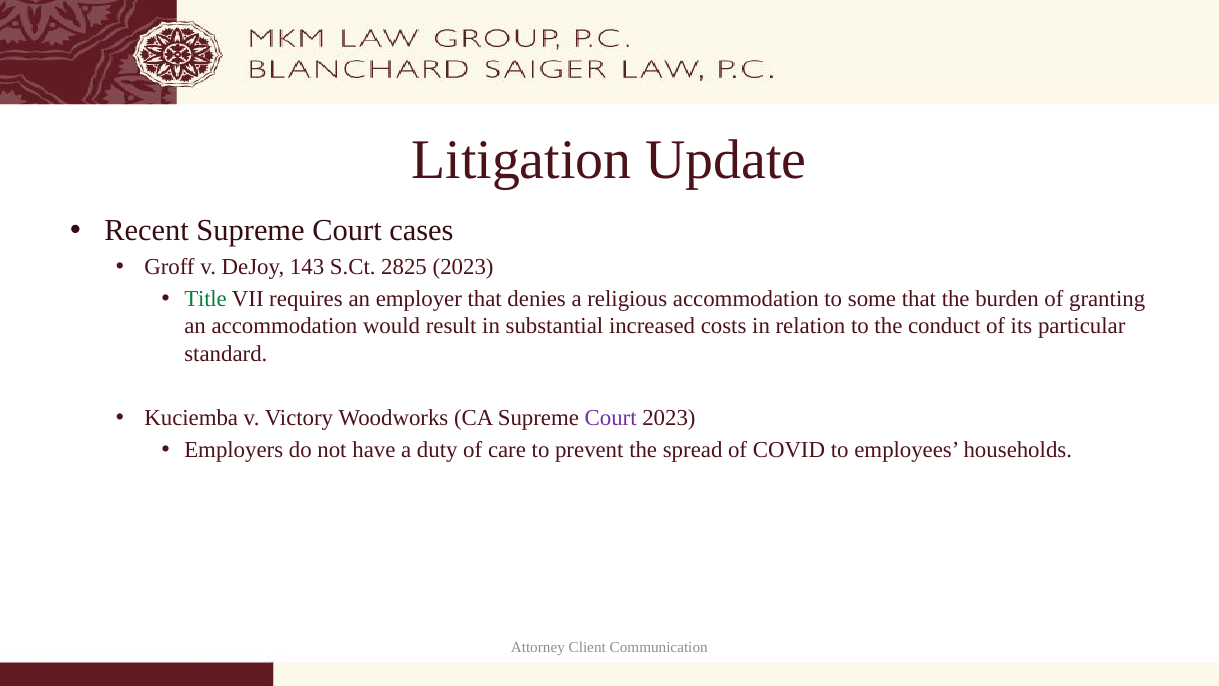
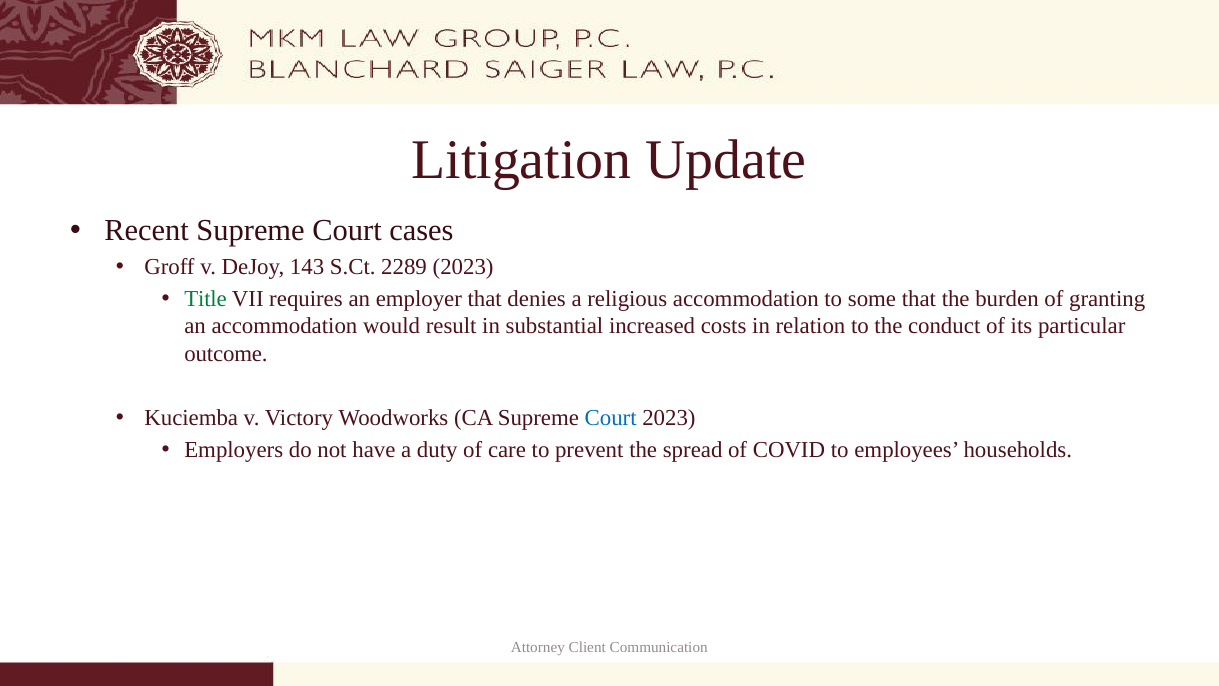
2825: 2825 -> 2289
standard: standard -> outcome
Court at (611, 418) colour: purple -> blue
